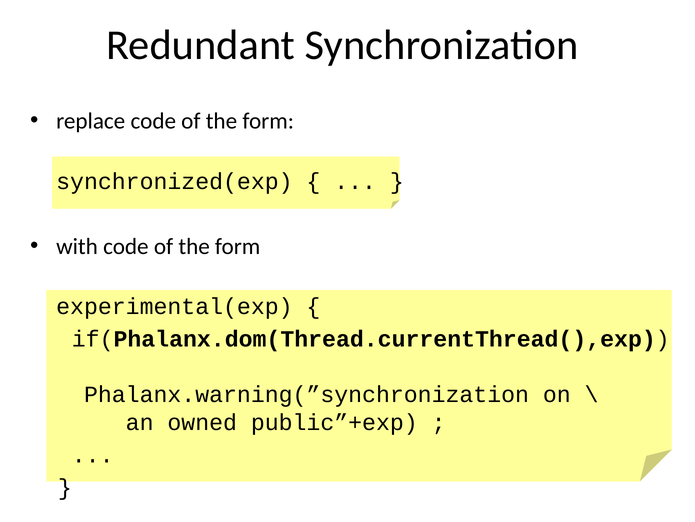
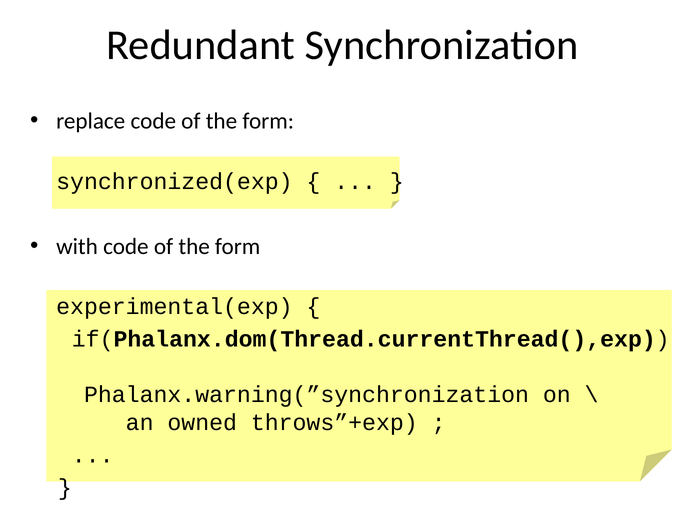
public”+exp: public”+exp -> throws”+exp
